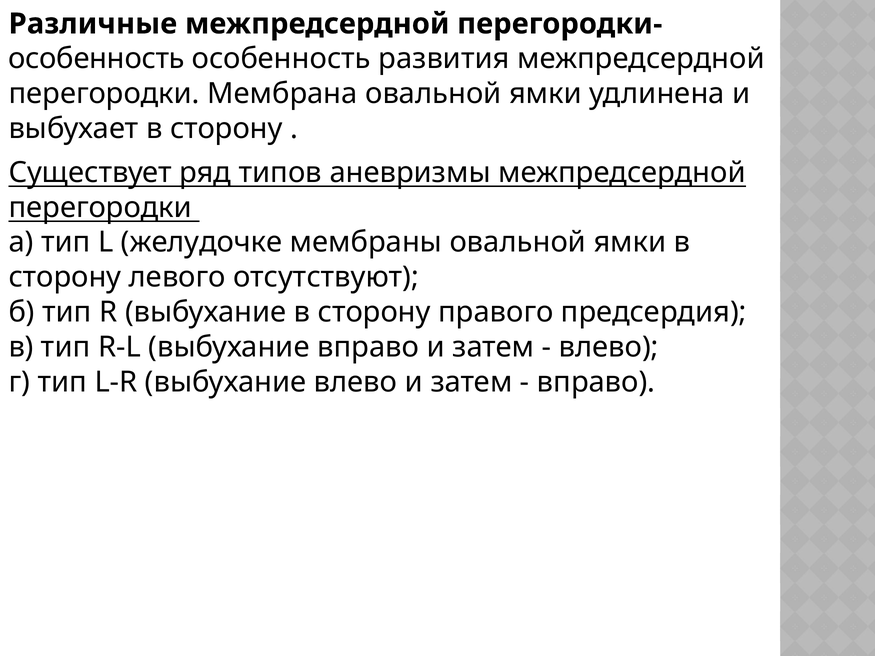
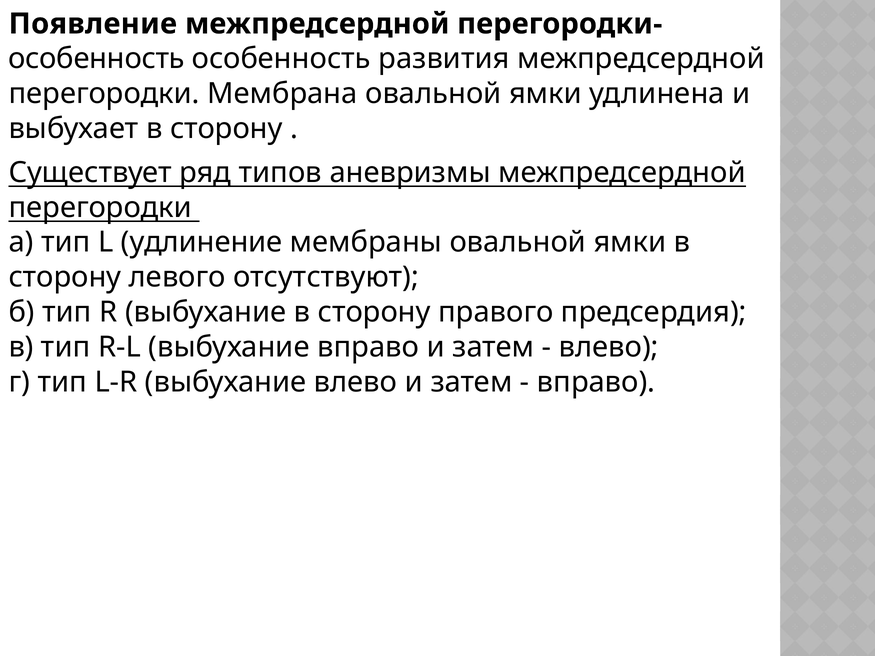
Различные: Различные -> Появление
желудочке: желудочке -> удлинение
